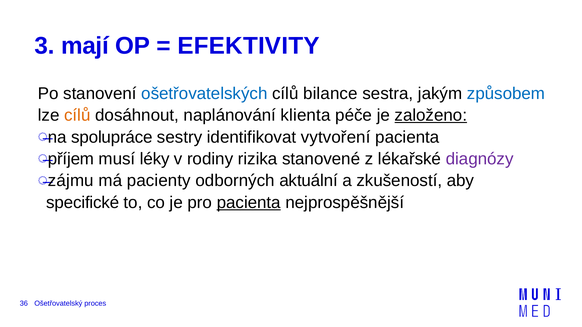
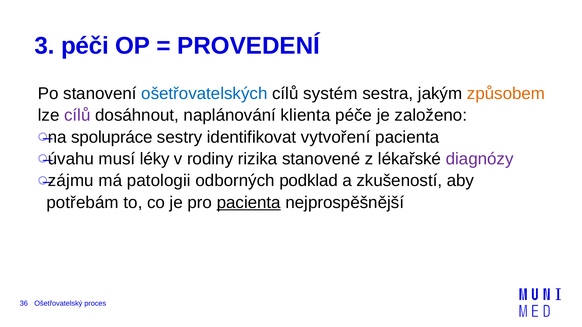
mají: mají -> péči
EFEKTIVITY: EFEKTIVITY -> PROVEDENÍ
bilance: bilance -> systém
způsobem colour: blue -> orange
cílů at (77, 115) colour: orange -> purple
založeno underline: present -> none
příjem: příjem -> úvahu
pacienty: pacienty -> patologii
aktuální: aktuální -> podklad
specifické: specifické -> potřebám
